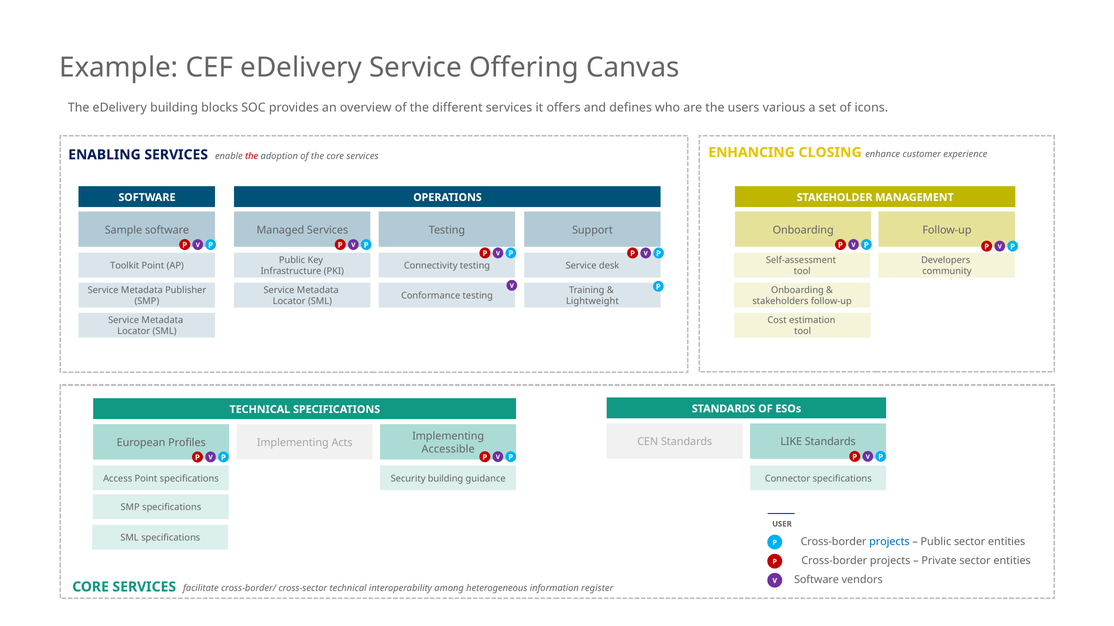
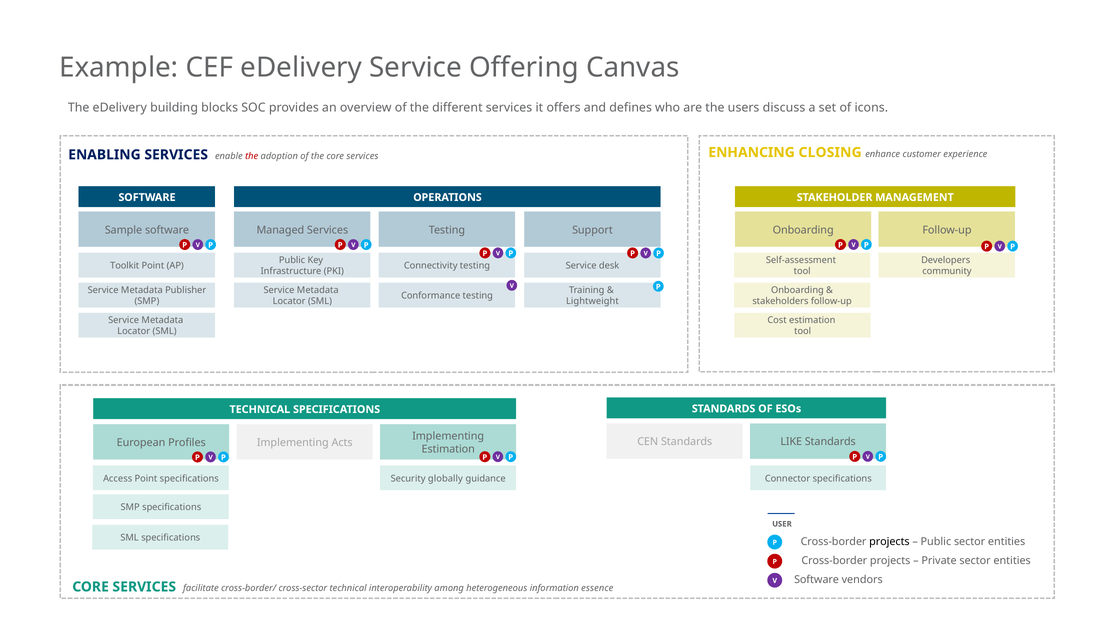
various: various -> discuss
Accessible at (448, 450): Accessible -> Estimation
Security building: building -> globally
projects at (889, 542) colour: blue -> black
register: register -> essence
